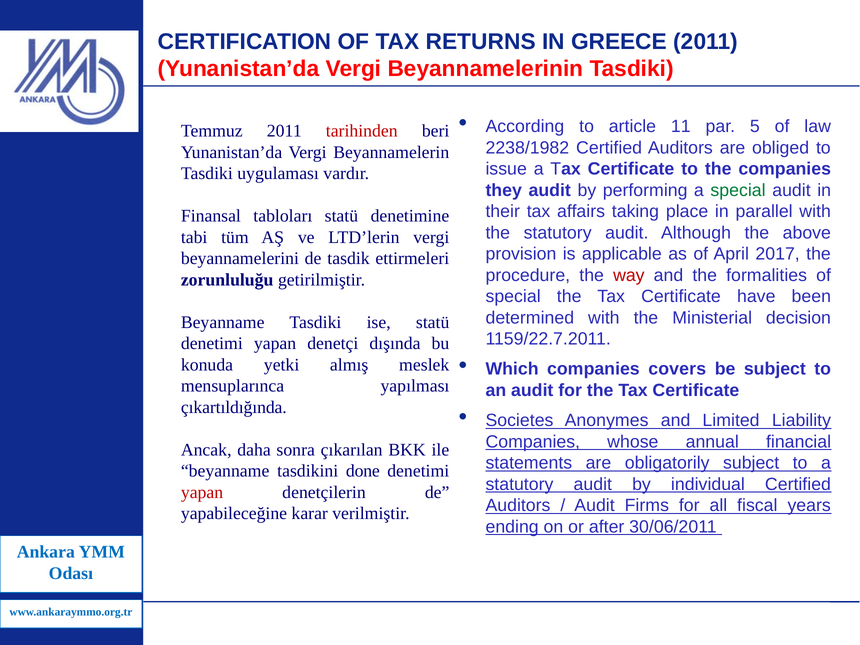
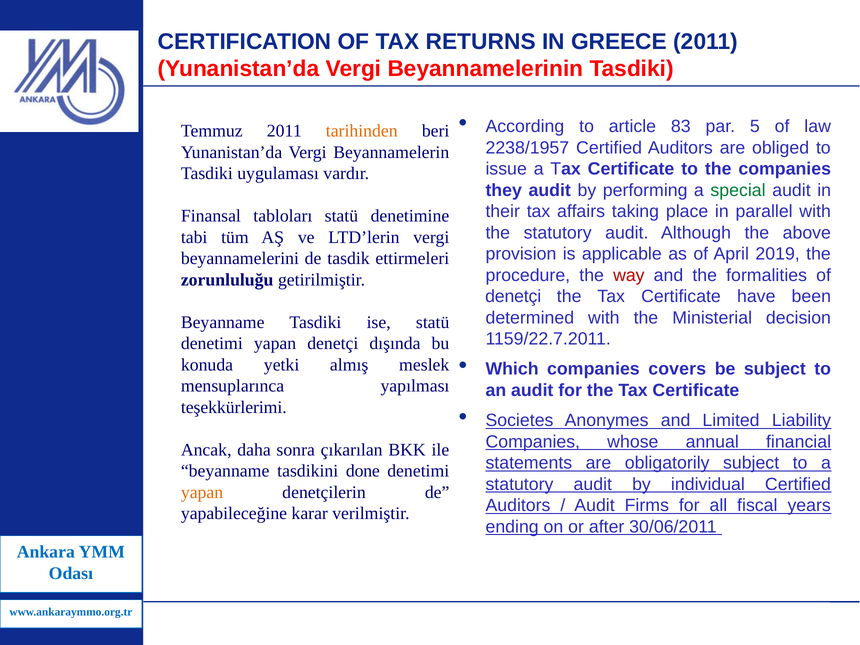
11: 11 -> 83
tarihinden colour: red -> orange
2238/1982: 2238/1982 -> 2238/1957
2017: 2017 -> 2019
special at (513, 297): special -> denetçi
çıkartıldığında: çıkartıldığında -> teşekkürlerimi
yapan at (202, 492) colour: red -> orange
